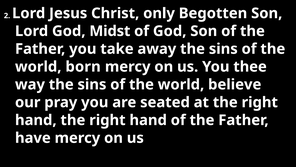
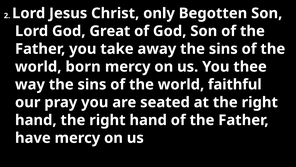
Midst: Midst -> Great
believe: believe -> faithful
